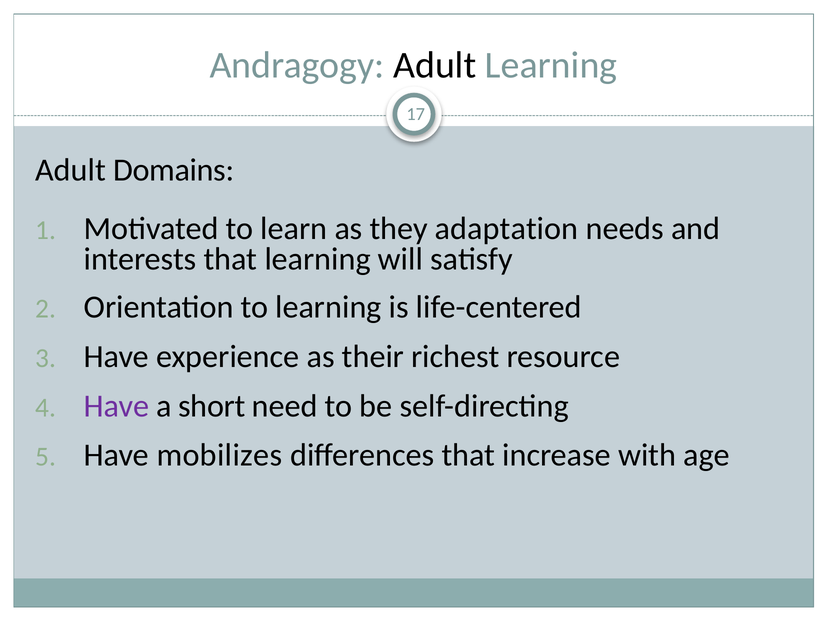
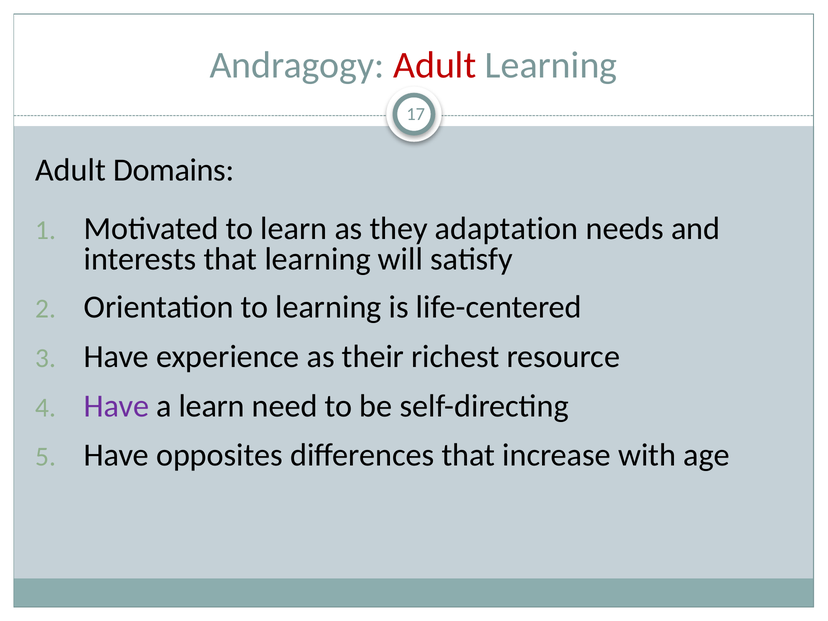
Adult at (435, 65) colour: black -> red
a short: short -> learn
mobilizes: mobilizes -> opposites
